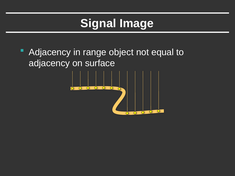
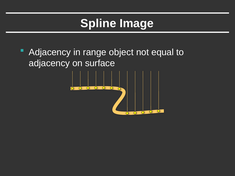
Signal: Signal -> Spline
